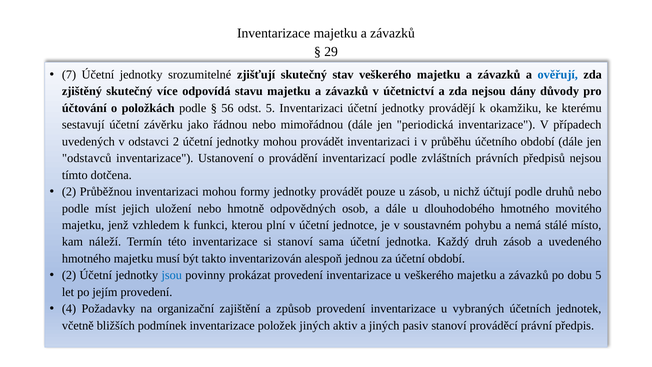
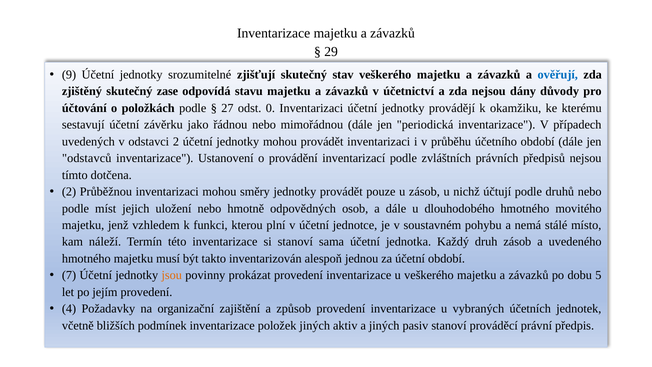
7: 7 -> 9
více: více -> zase
56: 56 -> 27
odst 5: 5 -> 0
formy: formy -> směry
2 at (69, 275): 2 -> 7
jsou colour: blue -> orange
